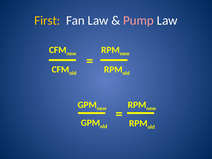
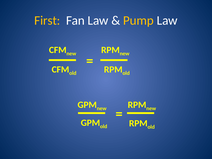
Pump colour: pink -> yellow
